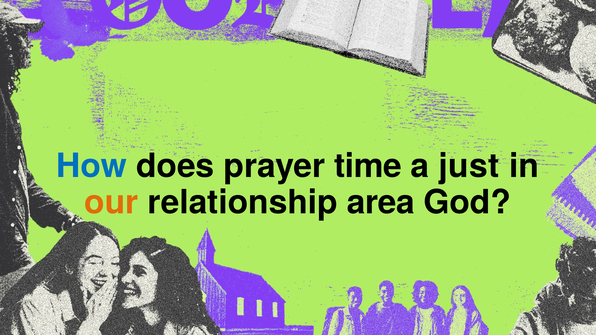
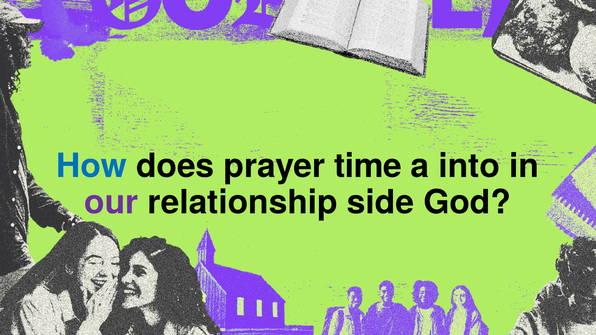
just: just -> into
our colour: orange -> purple
area: area -> side
